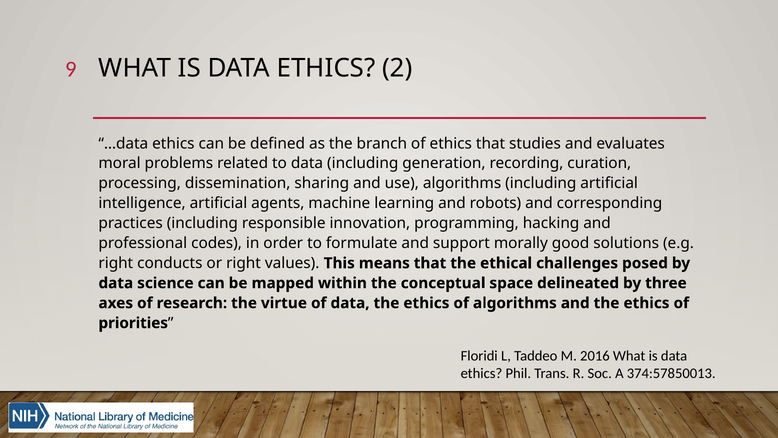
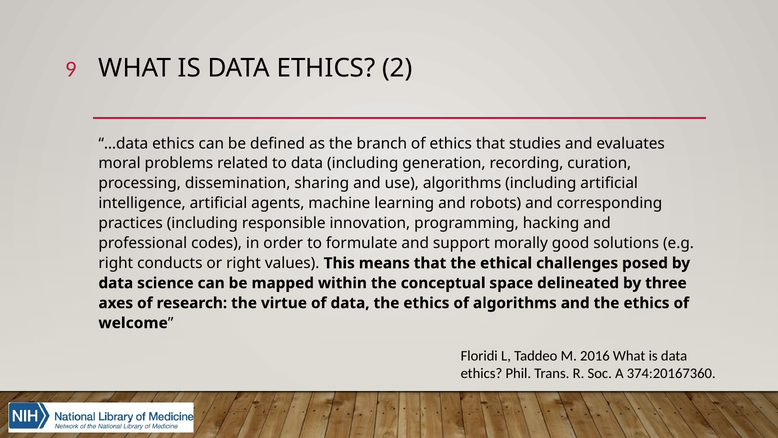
priorities: priorities -> welcome
374:57850013: 374:57850013 -> 374:20167360
